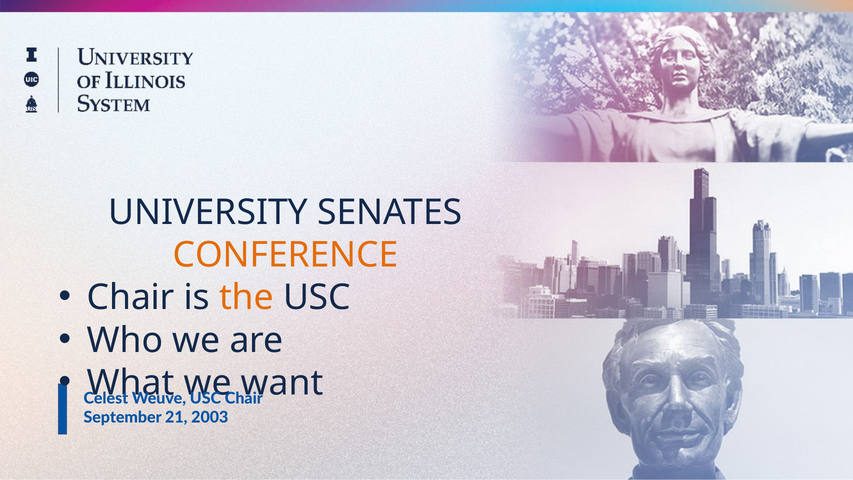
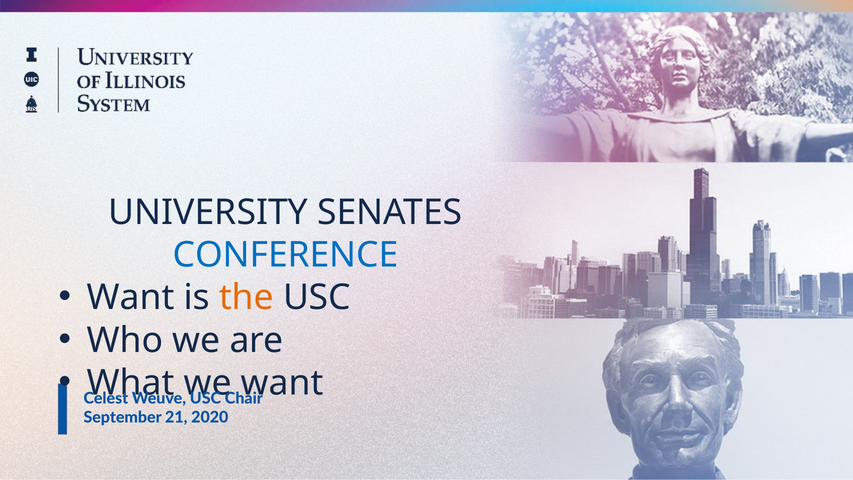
CONFERENCE colour: orange -> blue
Chair at (131, 297): Chair -> Want
2003: 2003 -> 2020
